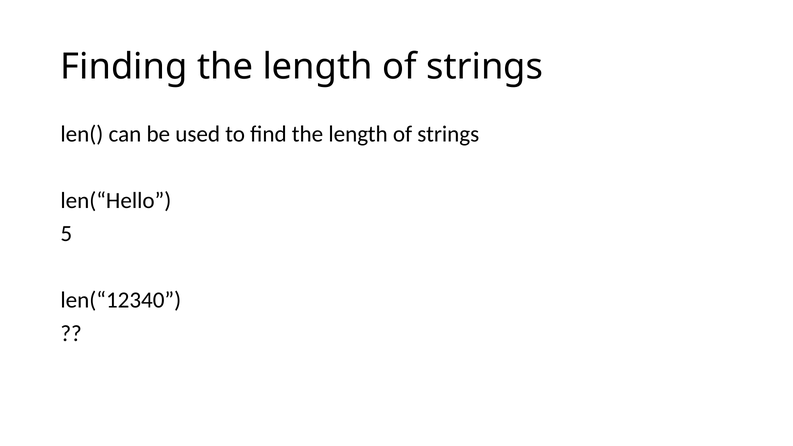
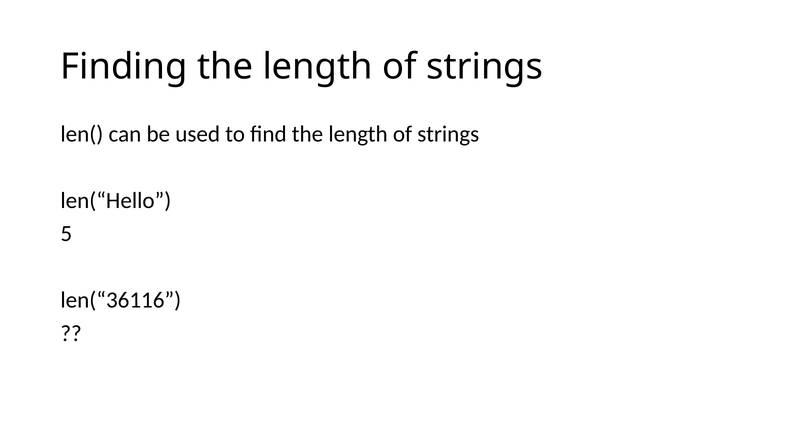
len(“12340: len(“12340 -> len(“36116
